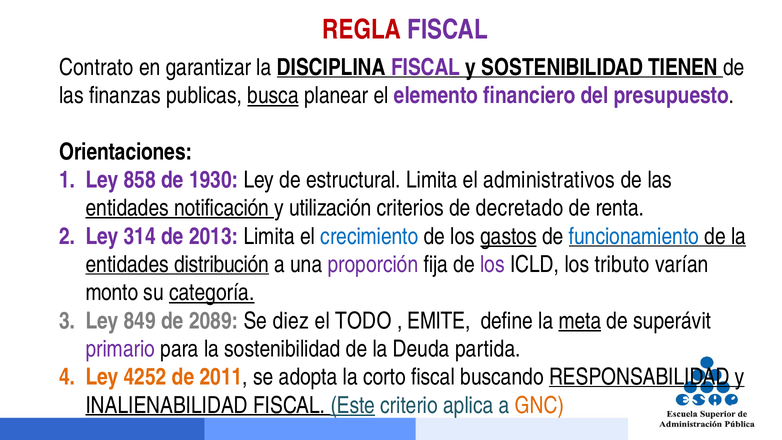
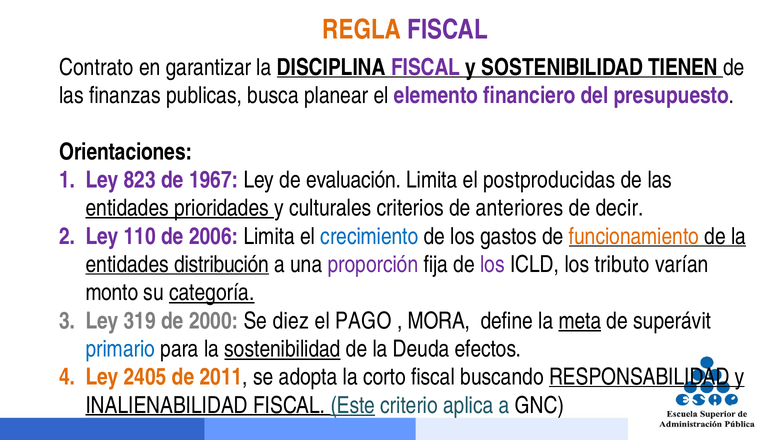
REGLA colour: red -> orange
busca underline: present -> none
858: 858 -> 823
1930: 1930 -> 1967
estructural: estructural -> evaluación
administrativos: administrativos -> postproducidas
notificación: notificación -> prioridades
utilización: utilización -> culturales
decretado: decretado -> anteriores
renta: renta -> decir
314: 314 -> 110
2013: 2013 -> 2006
gastos underline: present -> none
funcionamiento colour: blue -> orange
849: 849 -> 319
2089: 2089 -> 2000
TODO: TODO -> PAGO
EMITE: EMITE -> MORA
primario colour: purple -> blue
sostenibilidad at (282, 349) underline: none -> present
partida: partida -> efectos
4252: 4252 -> 2405
GNC colour: orange -> black
